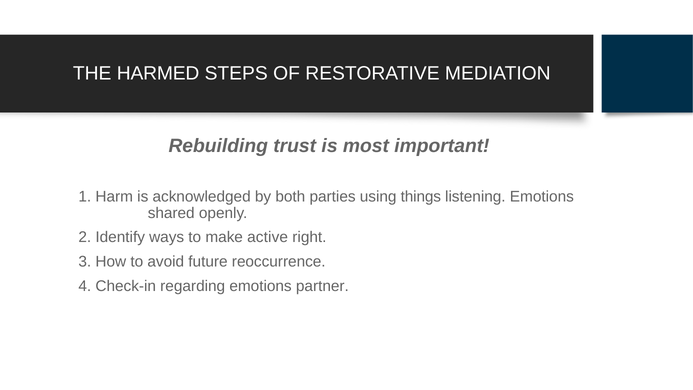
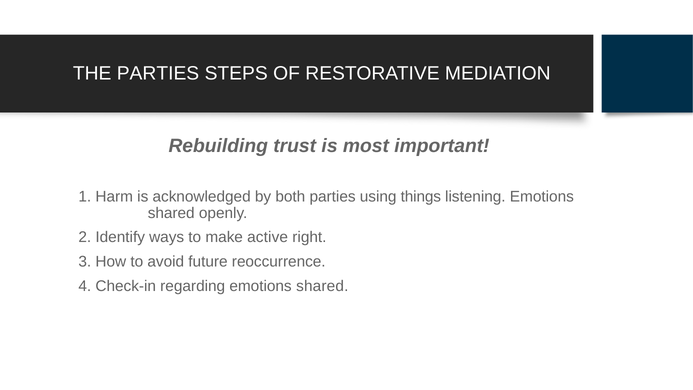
THE HARMED: HARMED -> PARTIES
regarding emotions partner: partner -> shared
